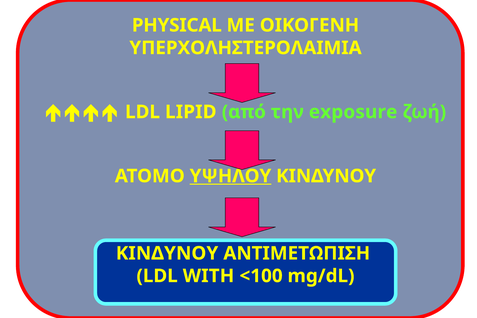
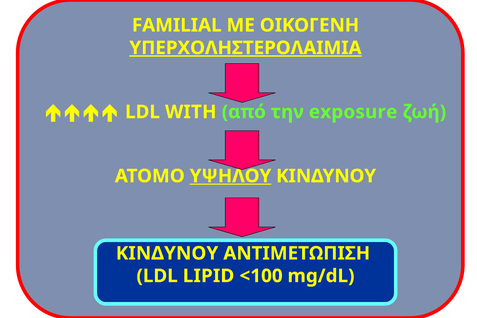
PHYSICAL: PHYSICAL -> FAMILIAL
ΥΠΕΡΧΟΛΗΣΤΕΡΟΛΑΙΜΙΑ underline: none -> present
LIPID: LIPID -> WITH
WITH: WITH -> LIPID
